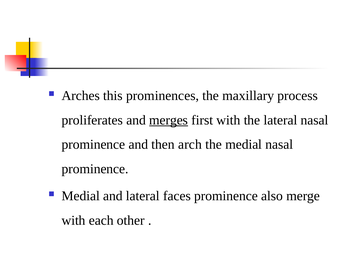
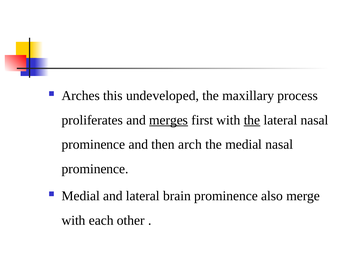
prominences: prominences -> undeveloped
the at (252, 120) underline: none -> present
faces: faces -> brain
